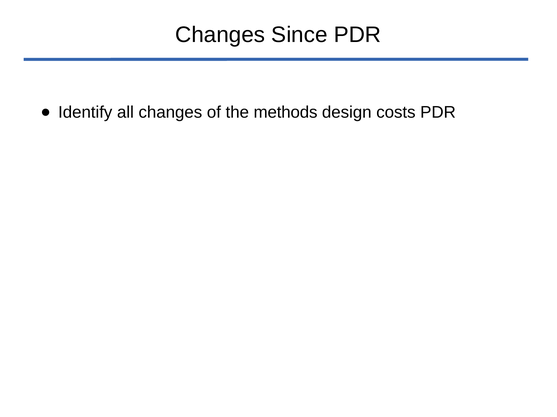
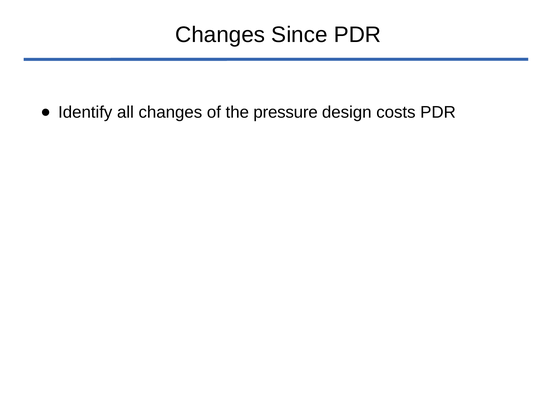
methods: methods -> pressure
